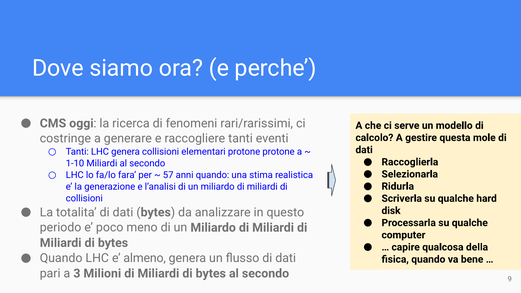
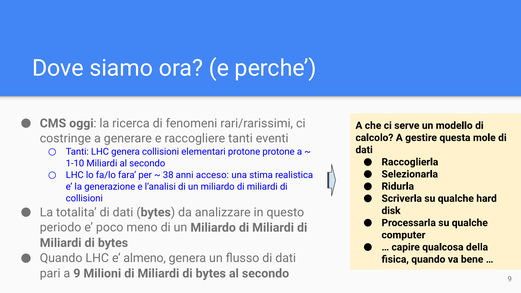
57: 57 -> 38
anni quando: quando -> acceso
a 3: 3 -> 9
